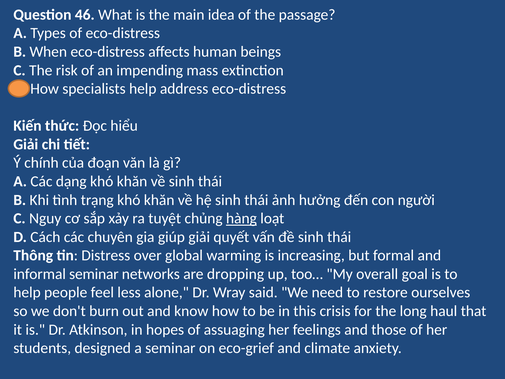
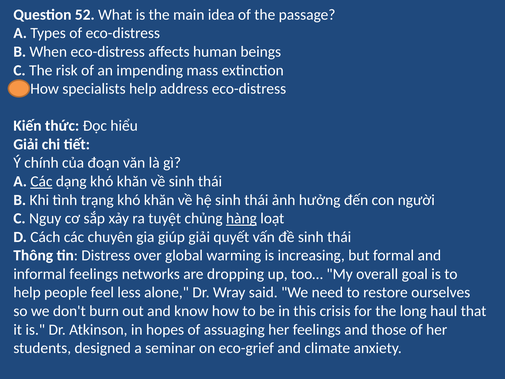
46: 46 -> 52
Các at (41, 181) underline: none -> present
informal seminar: seminar -> feelings
